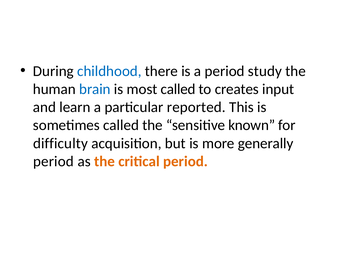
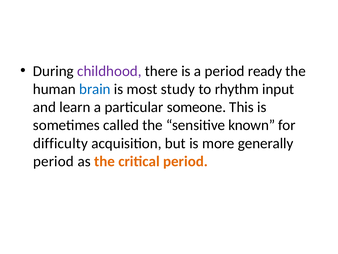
childhood colour: blue -> purple
study: study -> ready
most called: called -> study
creates: creates -> rhythm
reported: reported -> someone
